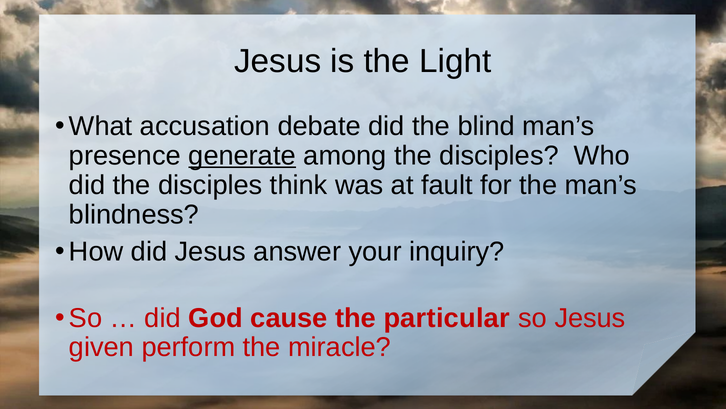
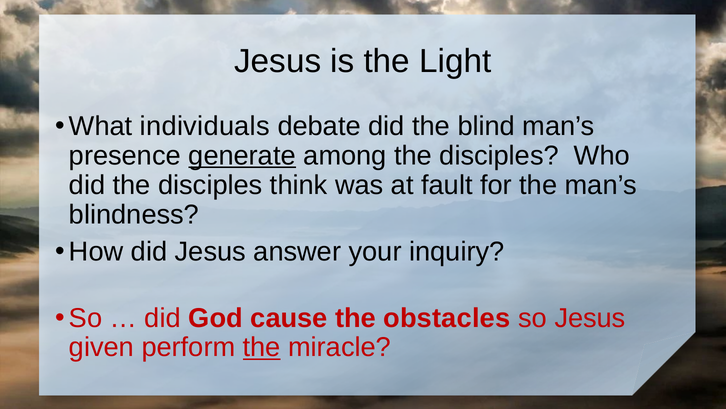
accusation: accusation -> individuals
particular: particular -> obstacles
the at (262, 347) underline: none -> present
